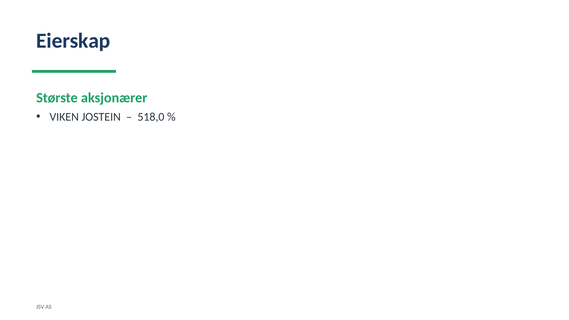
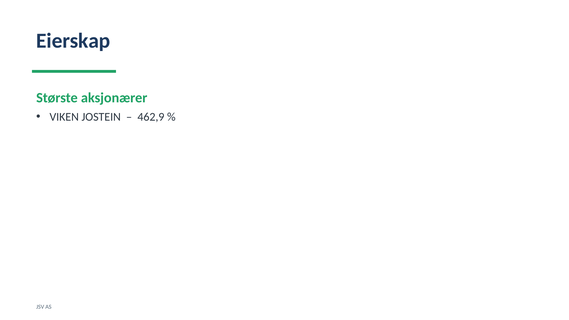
518,0: 518,0 -> 462,9
